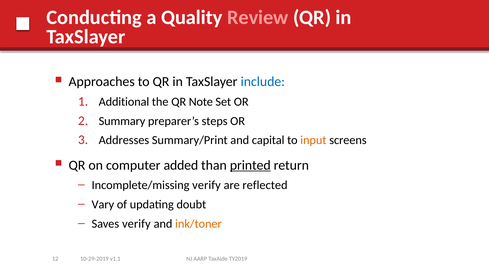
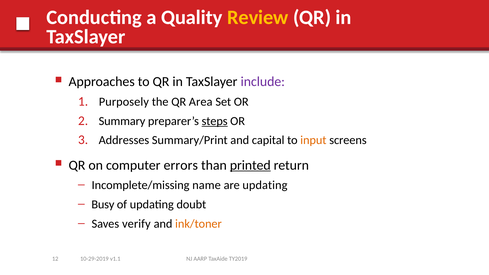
Review colour: pink -> yellow
include colour: blue -> purple
Additional: Additional -> Purposely
Note: Note -> Area
steps underline: none -> present
added: added -> errors
Incomplete/missing verify: verify -> name
are reflected: reflected -> updating
Vary: Vary -> Busy
